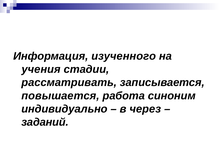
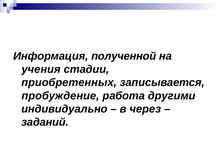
изученного: изученного -> полученной
рассматривать: рассматривать -> приобретенных
повышается: повышается -> пробуждение
синоним: синоним -> другими
